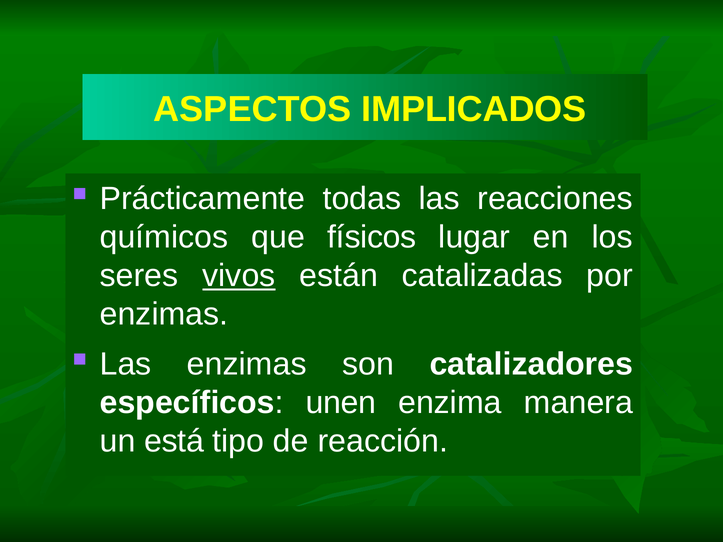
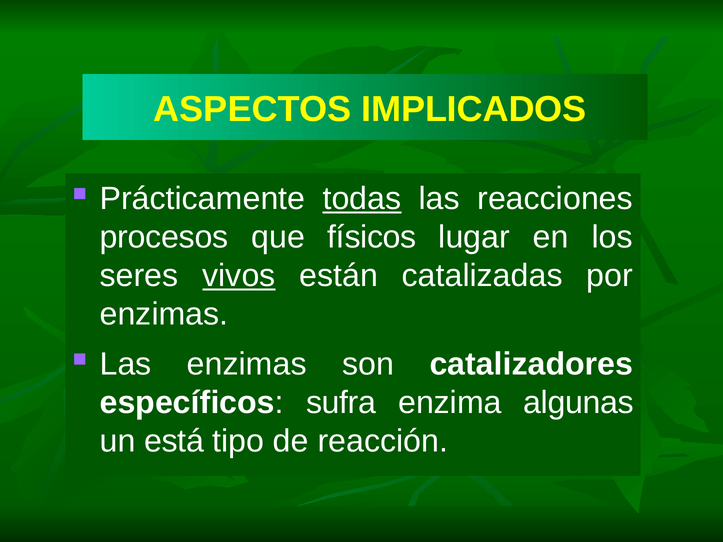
todas underline: none -> present
químicos: químicos -> procesos
unen: unen -> sufra
manera: manera -> algunas
